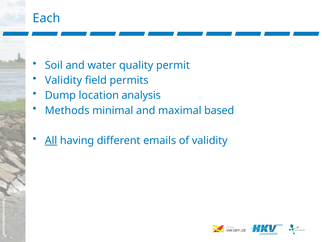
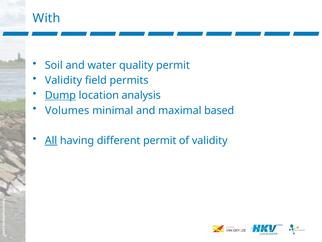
Each: Each -> With
Dump underline: none -> present
Methods: Methods -> Volumes
different emails: emails -> permit
